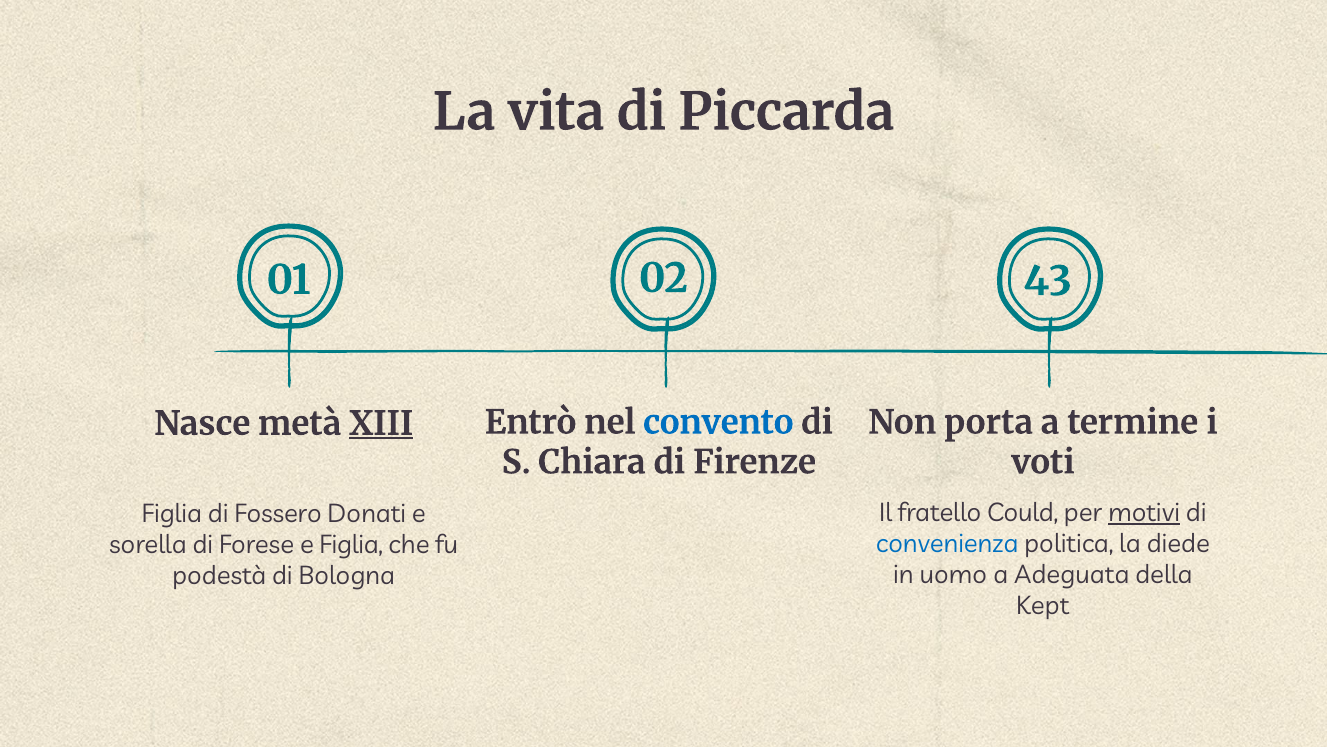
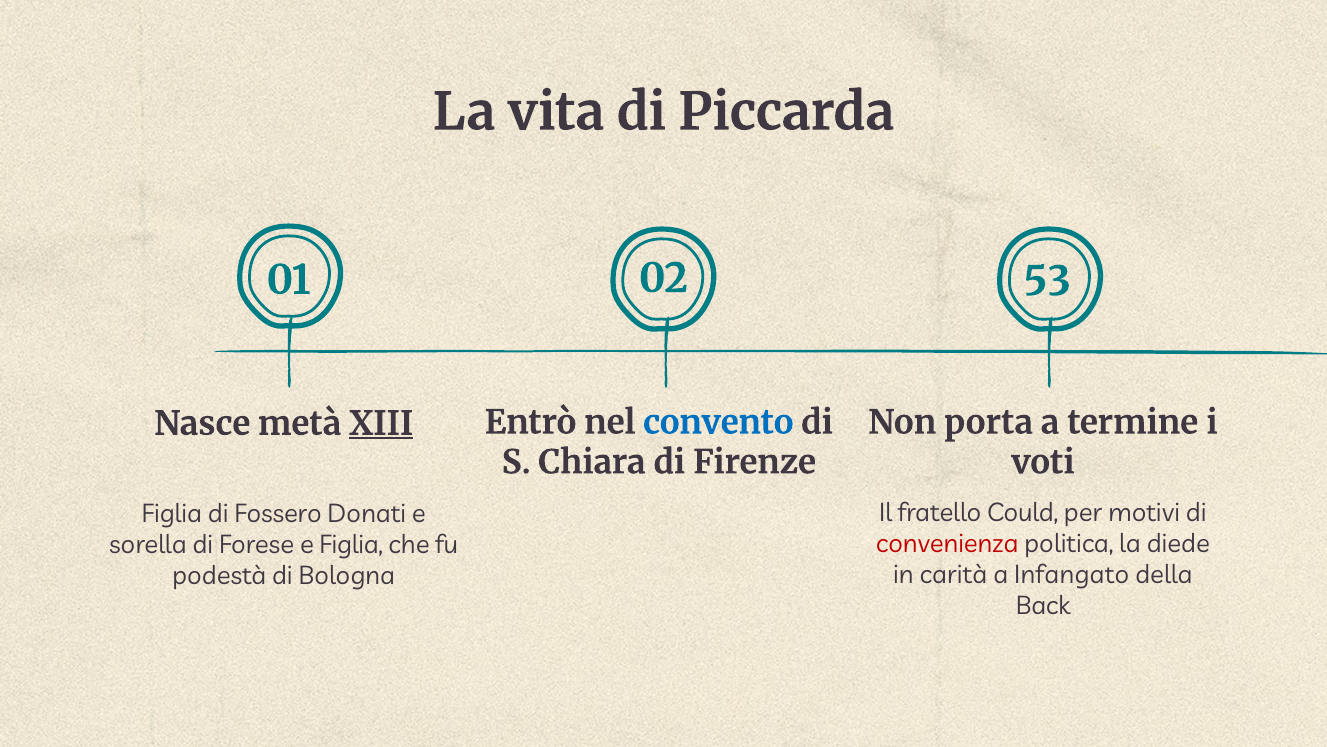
43: 43 -> 53
motivi underline: present -> none
convenienza colour: blue -> red
uomo: uomo -> carità
Adeguata: Adeguata -> Infangato
Kept: Kept -> Back
